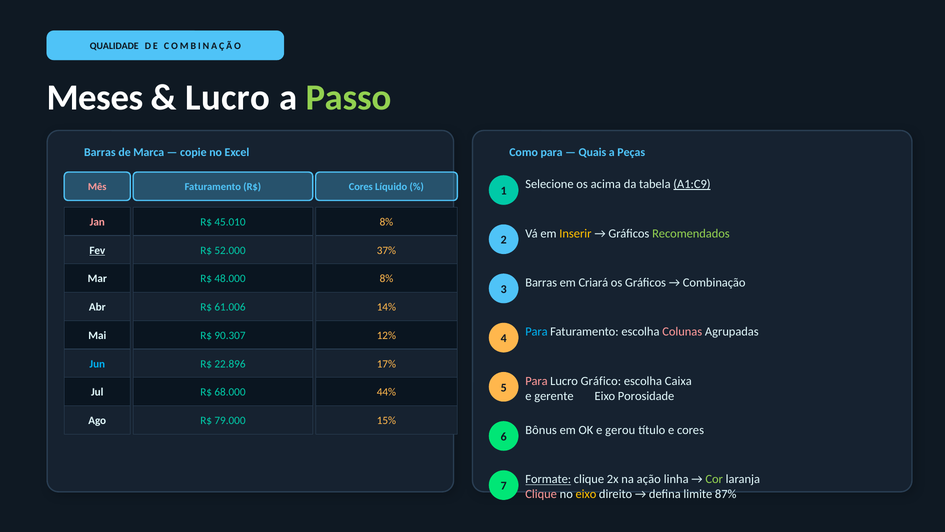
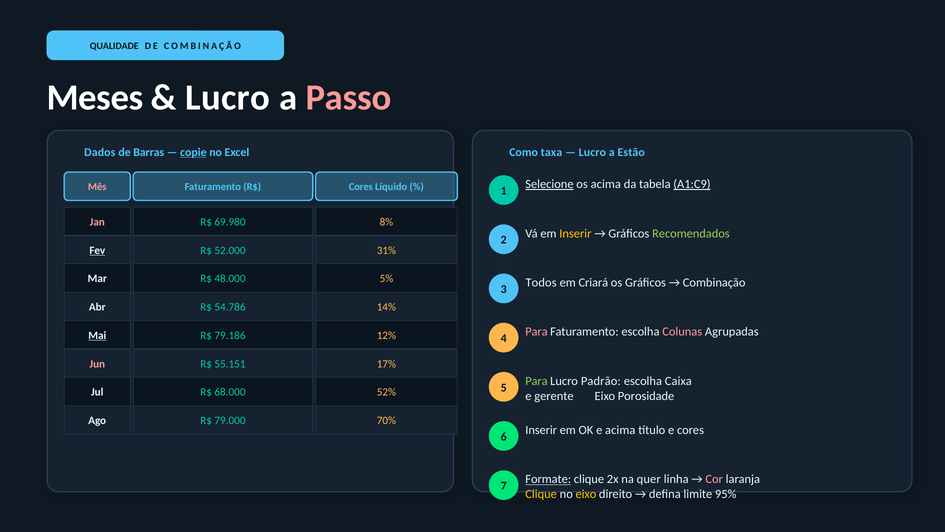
Passo colour: light green -> pink
Barras at (100, 152): Barras -> Dados
Marca: Marca -> Barras
copie underline: none -> present
Como para: para -> taxa
Quais at (592, 152): Quais -> Lucro
Peças: Peças -> Estão
Selecione underline: none -> present
45.010: 45.010 -> 69.980
37%: 37% -> 31%
48.000 8%: 8% -> 5%
Barras at (541, 282): Barras -> Todos
61.006: 61.006 -> 54.786
Para at (536, 332) colour: light blue -> pink
Mai underline: none -> present
90.307: 90.307 -> 79.186
Jun colour: light blue -> pink
22.896: 22.896 -> 55.151
Para at (536, 381) colour: pink -> light green
Gráfico: Gráfico -> Padrão
44%: 44% -> 52%
15%: 15% -> 70%
Bônus at (541, 430): Bônus -> Inserir
e gerou: gerou -> acima
ação: ação -> quer
Cor colour: light green -> pink
Clique at (541, 494) colour: pink -> yellow
87%: 87% -> 95%
